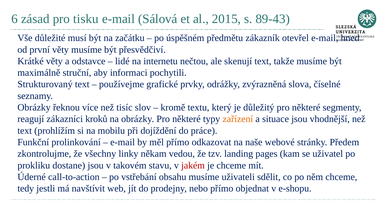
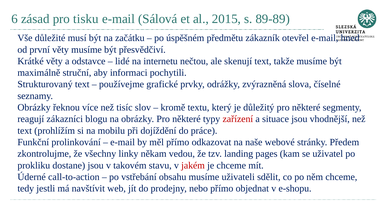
89-43: 89-43 -> 89-89
kroků: kroků -> blogu
zařízení colour: orange -> red
